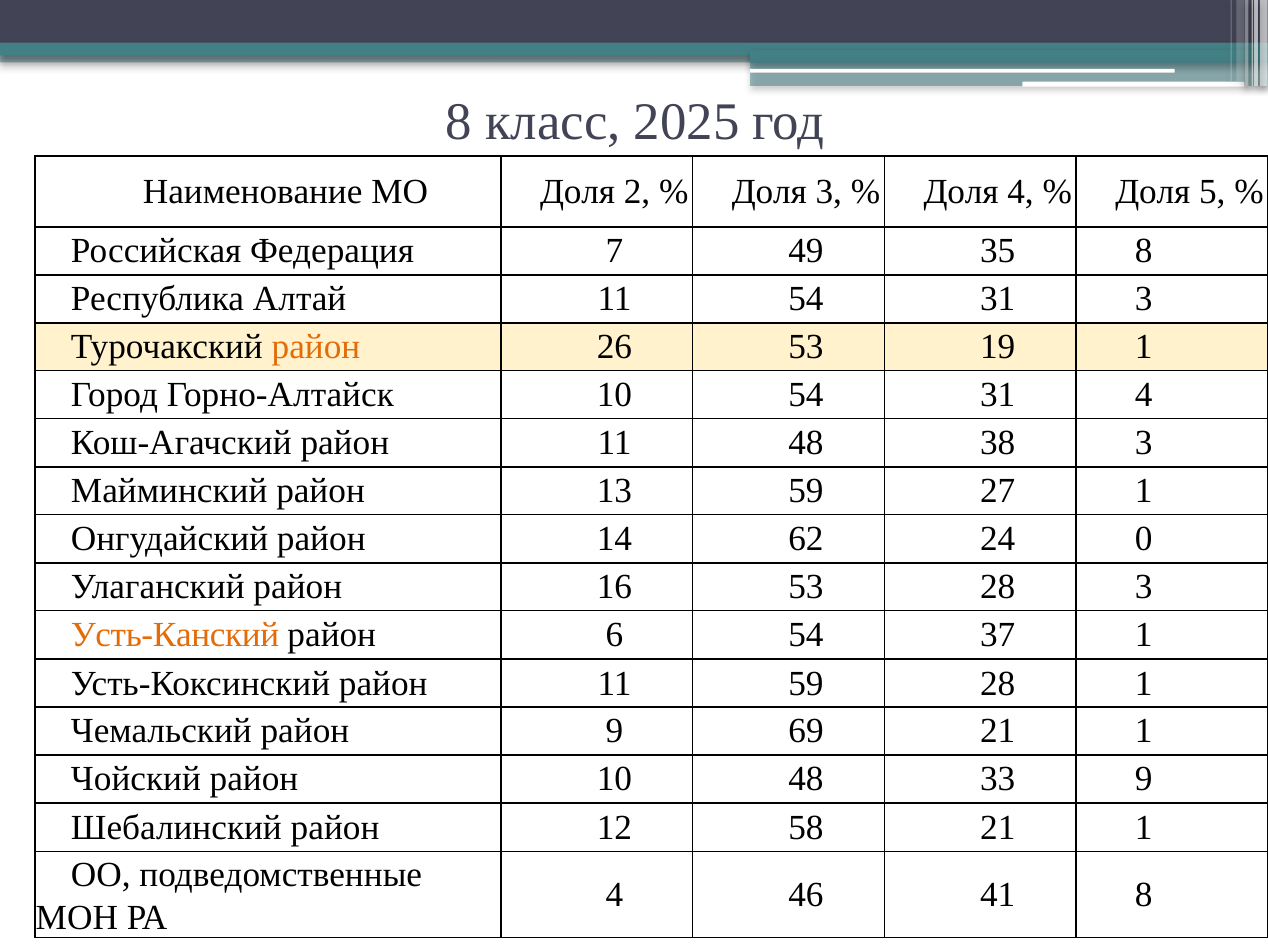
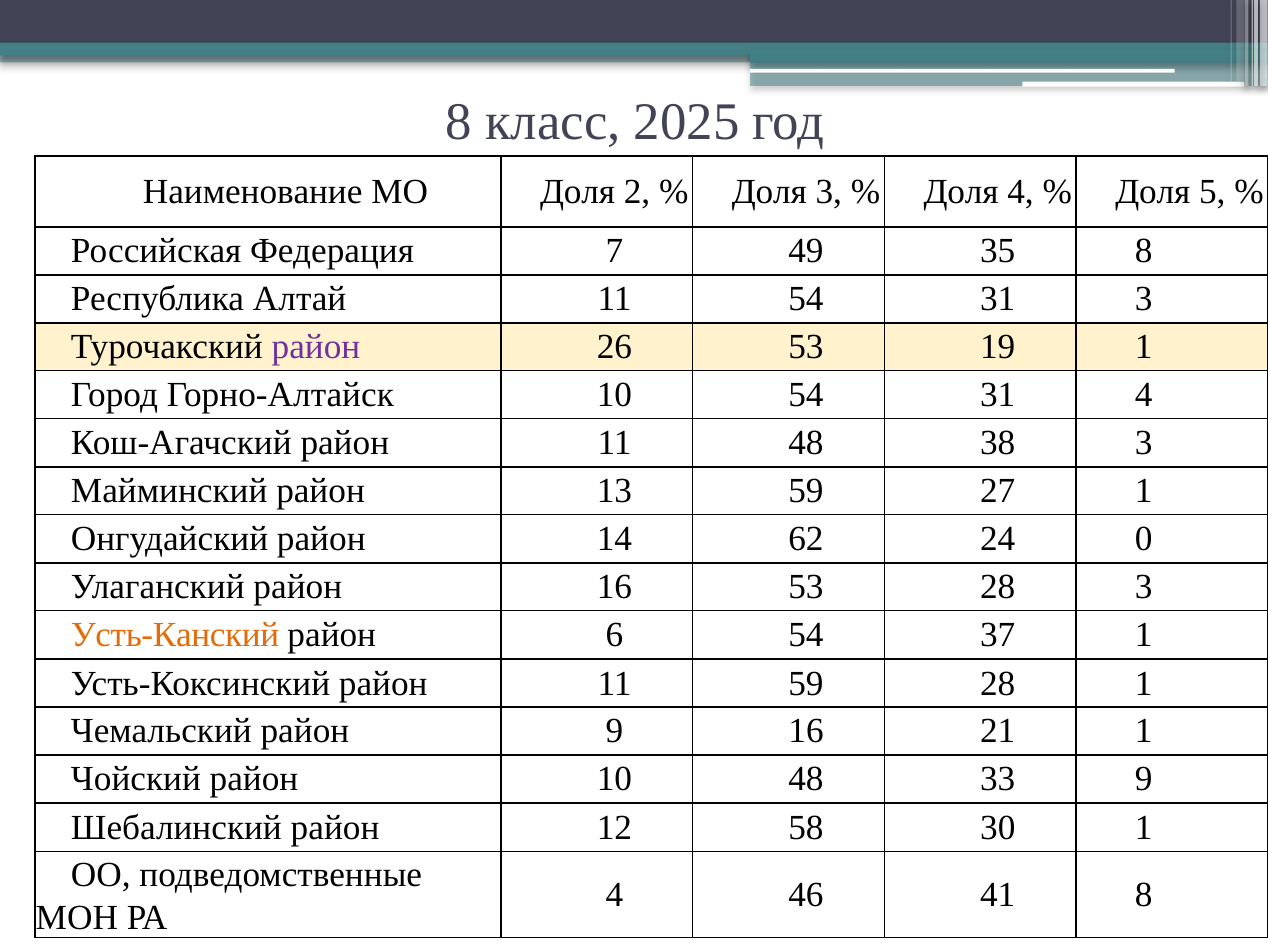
район at (316, 347) colour: orange -> purple
9 69: 69 -> 16
58 21: 21 -> 30
